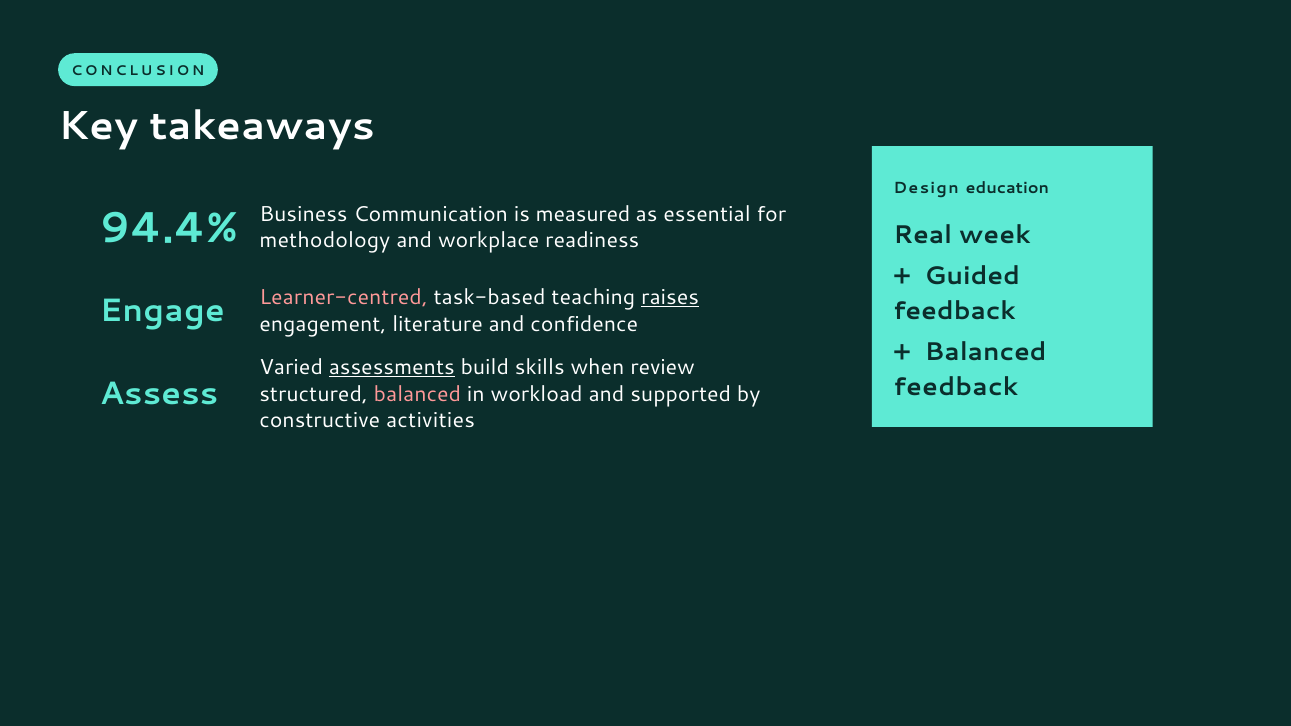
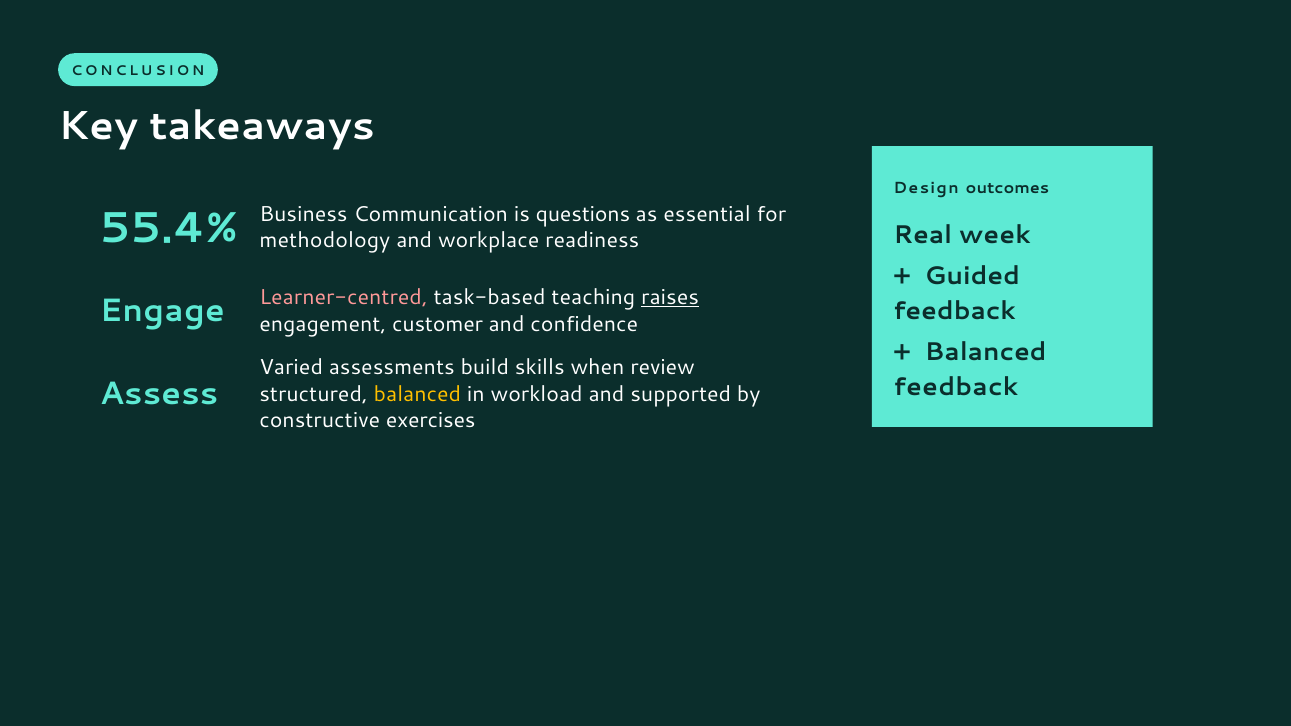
education: education -> outcomes
94.4%: 94.4% -> 55.4%
measured: measured -> questions
literature: literature -> customer
assessments underline: present -> none
balanced at (417, 394) colour: pink -> yellow
activities: activities -> exercises
